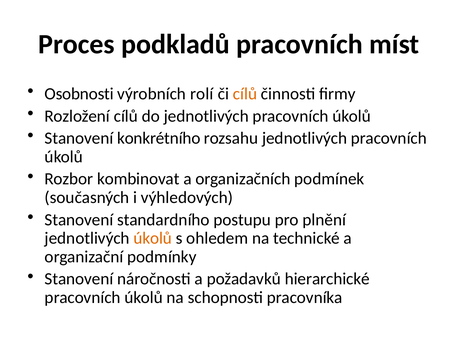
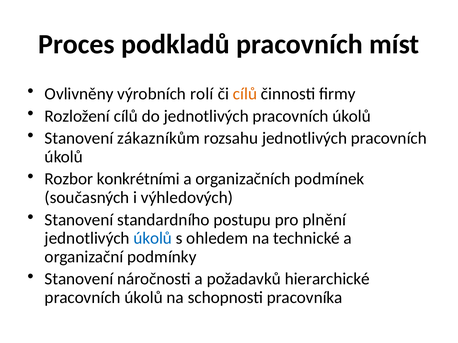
Osobnosti: Osobnosti -> Ovlivněny
konkrétního: konkrétního -> zákazníkům
kombinovat: kombinovat -> konkrétními
úkolů at (153, 239) colour: orange -> blue
